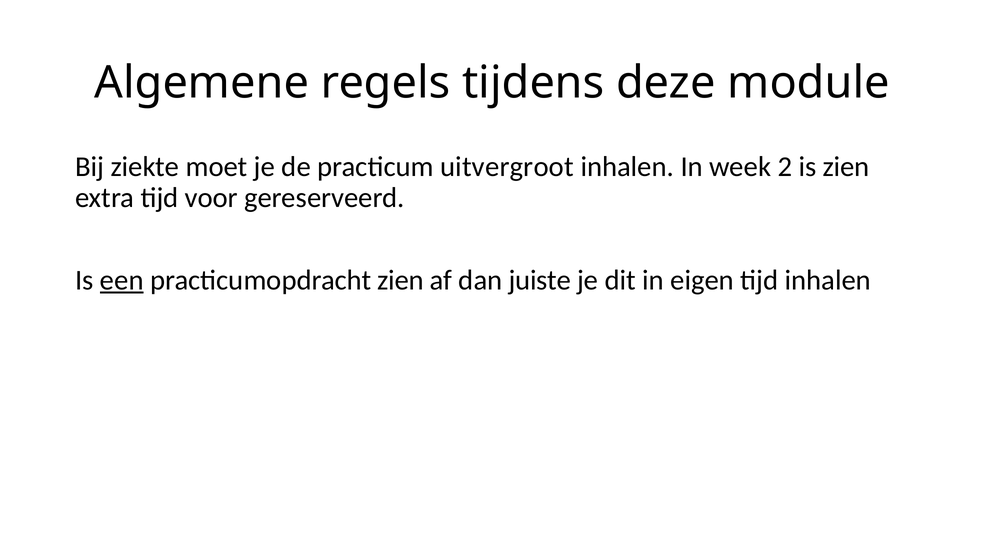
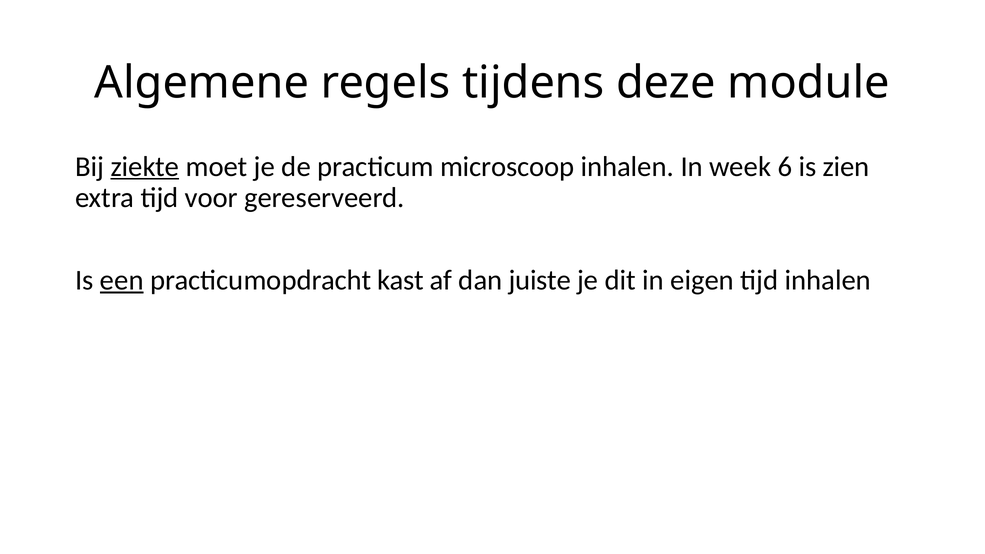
ziekte underline: none -> present
uitvergroot: uitvergroot -> microscoop
2: 2 -> 6
practicumopdracht zien: zien -> kast
